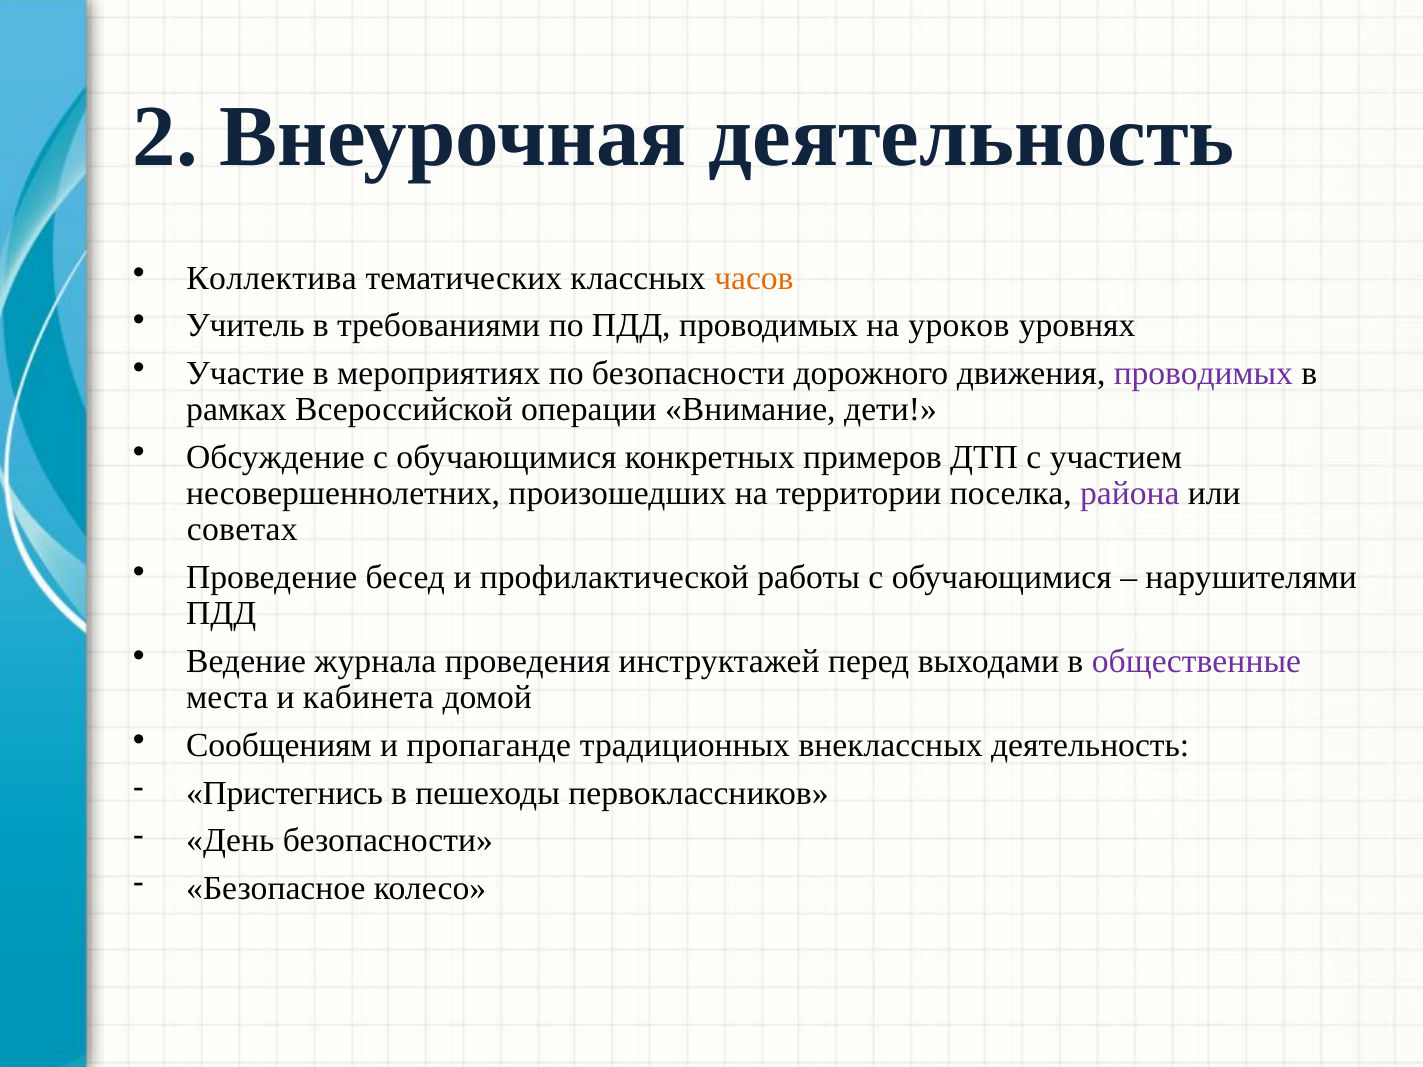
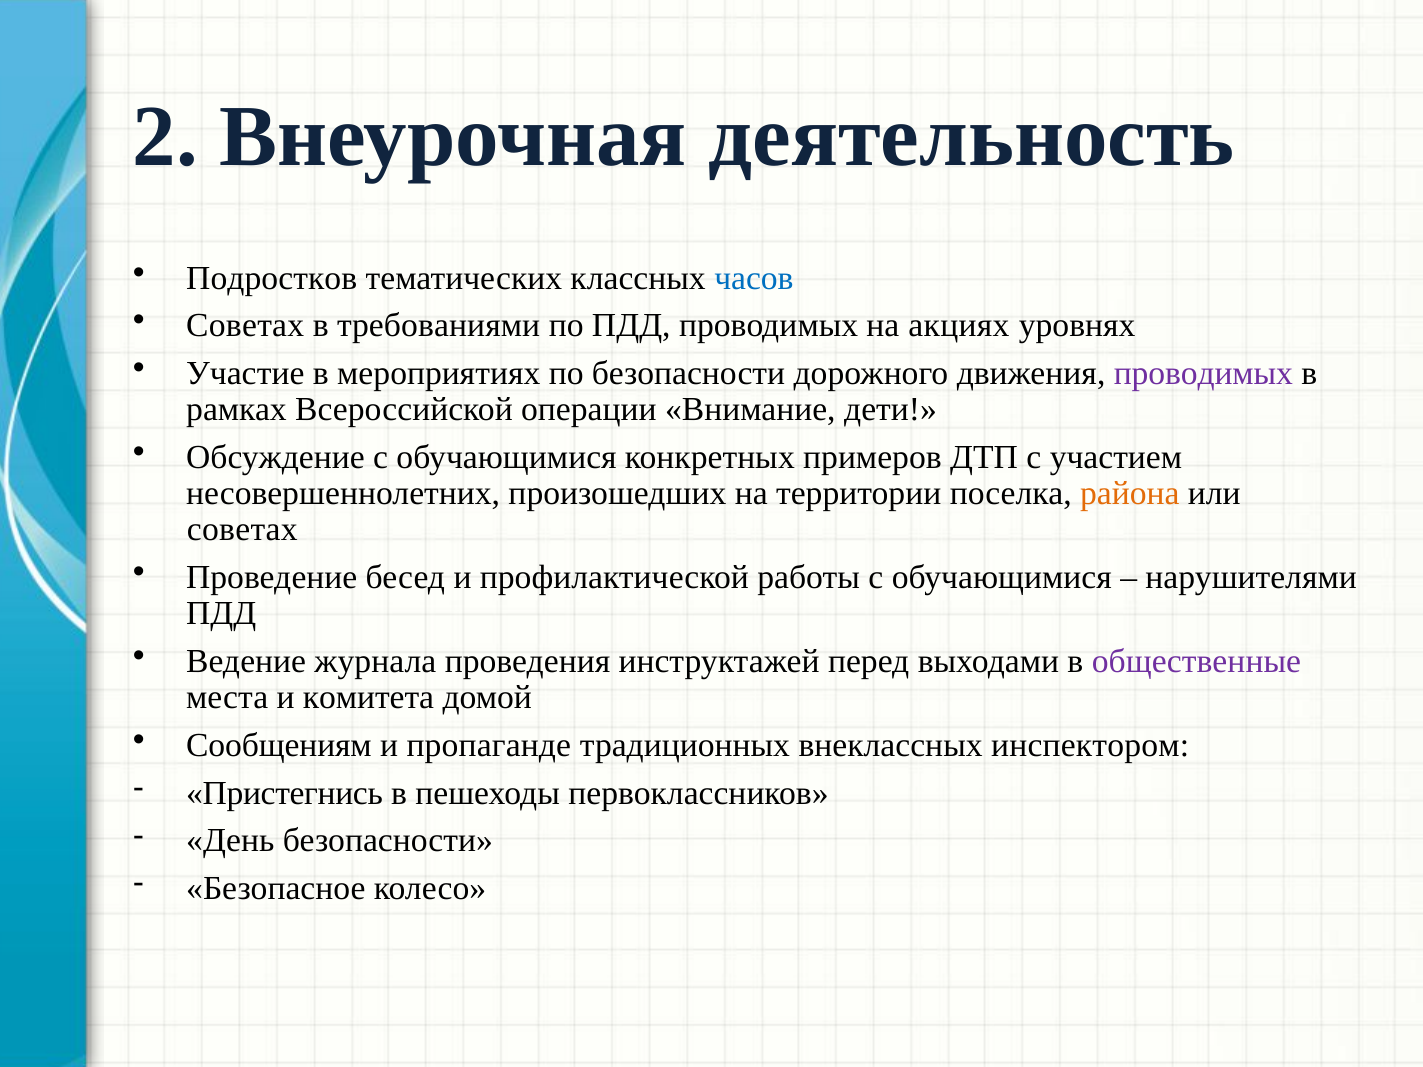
Коллектива: Коллектива -> Подростков
часов colour: orange -> blue
Учитель at (245, 326): Учитель -> Советах
уроков: уроков -> акциях
района colour: purple -> orange
кабинета: кабинета -> комитета
внеклассных деятельность: деятельность -> инспектором
